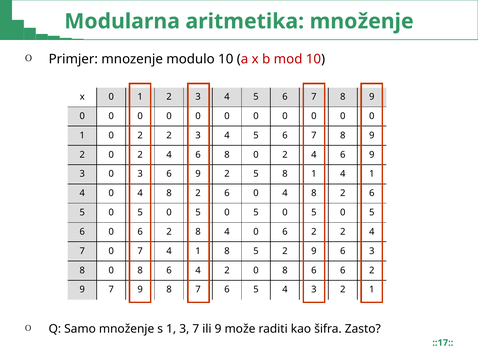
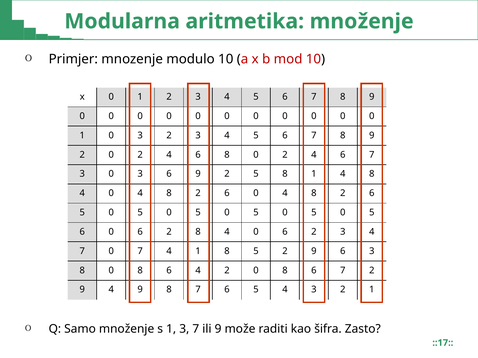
1 0 2: 2 -> 3
4 6 9: 9 -> 7
1 4 1: 1 -> 8
6 2 2: 2 -> 3
8 6 6: 6 -> 7
9 7: 7 -> 4
